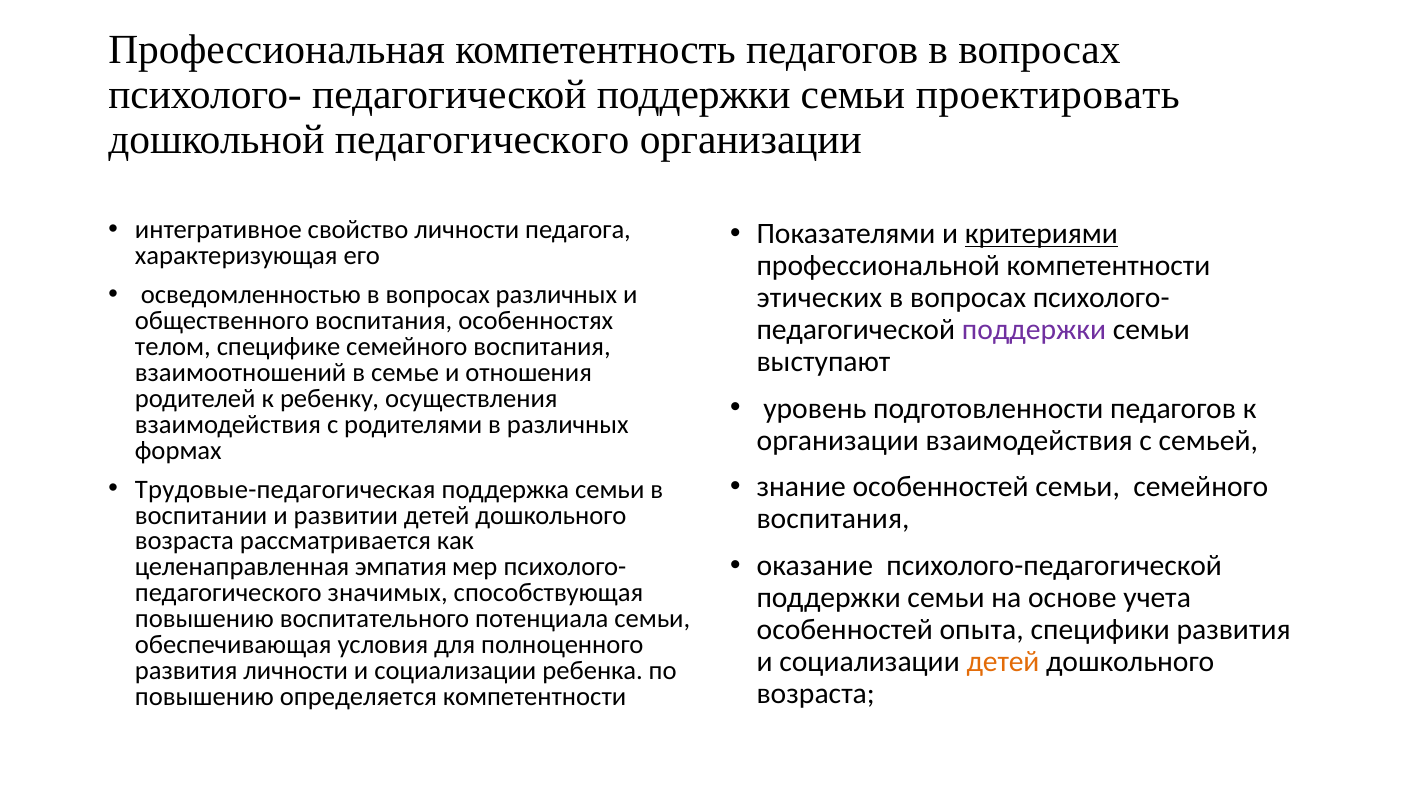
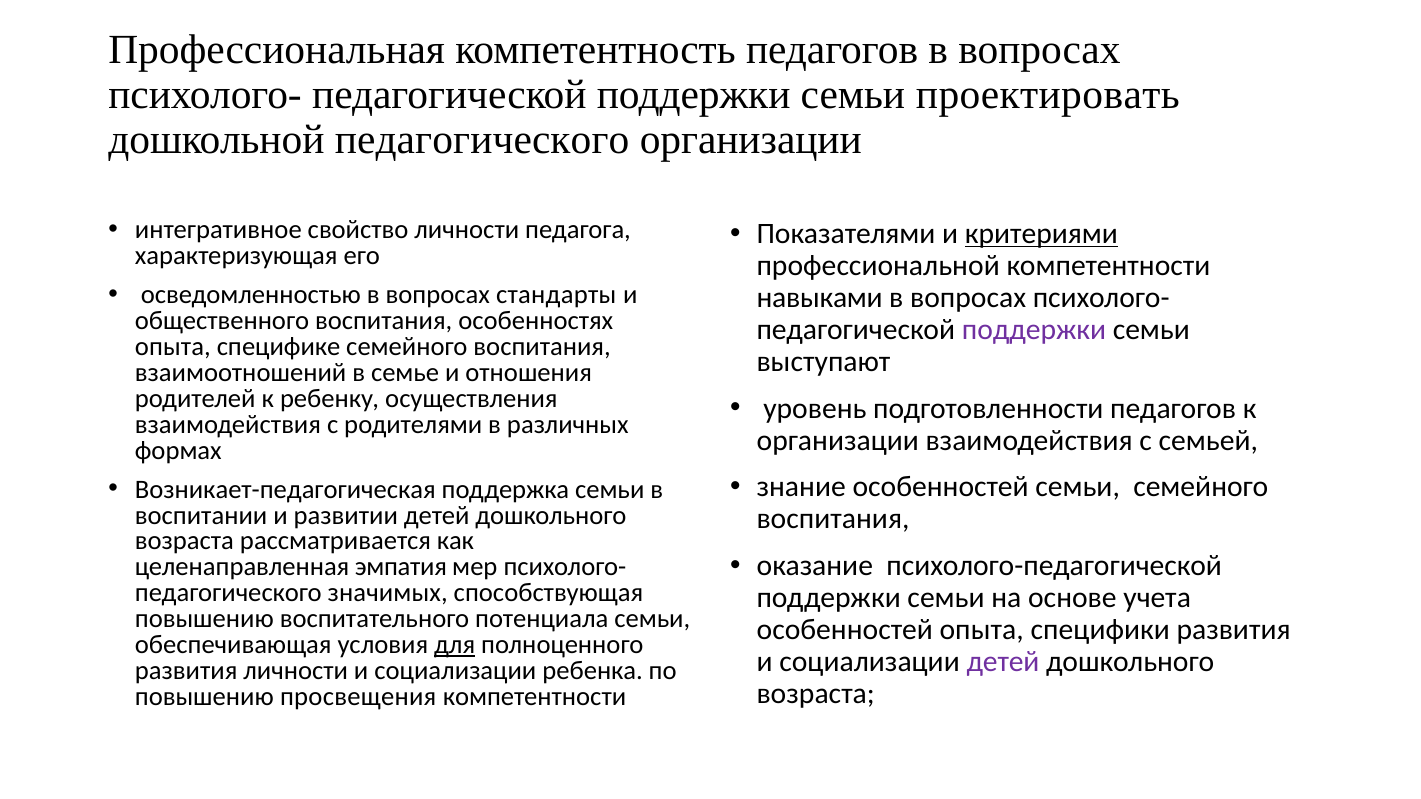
вопросах различных: различных -> стандарты
этических: этических -> навыками
телом at (173, 347): телом -> опыта
Трудовые-педагогическая: Трудовые-педагогическая -> Возникает-педагогическая
для underline: none -> present
детей at (1003, 662) colour: orange -> purple
определяется: определяется -> просвещения
